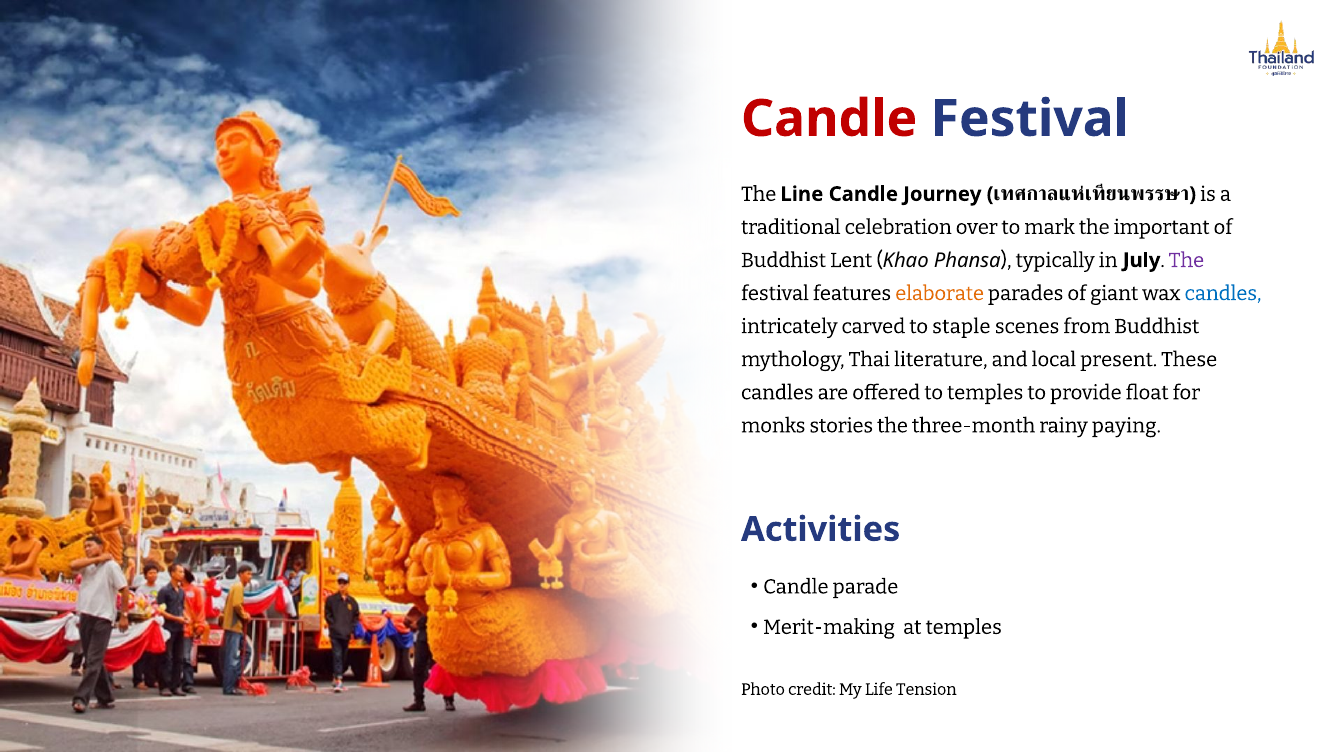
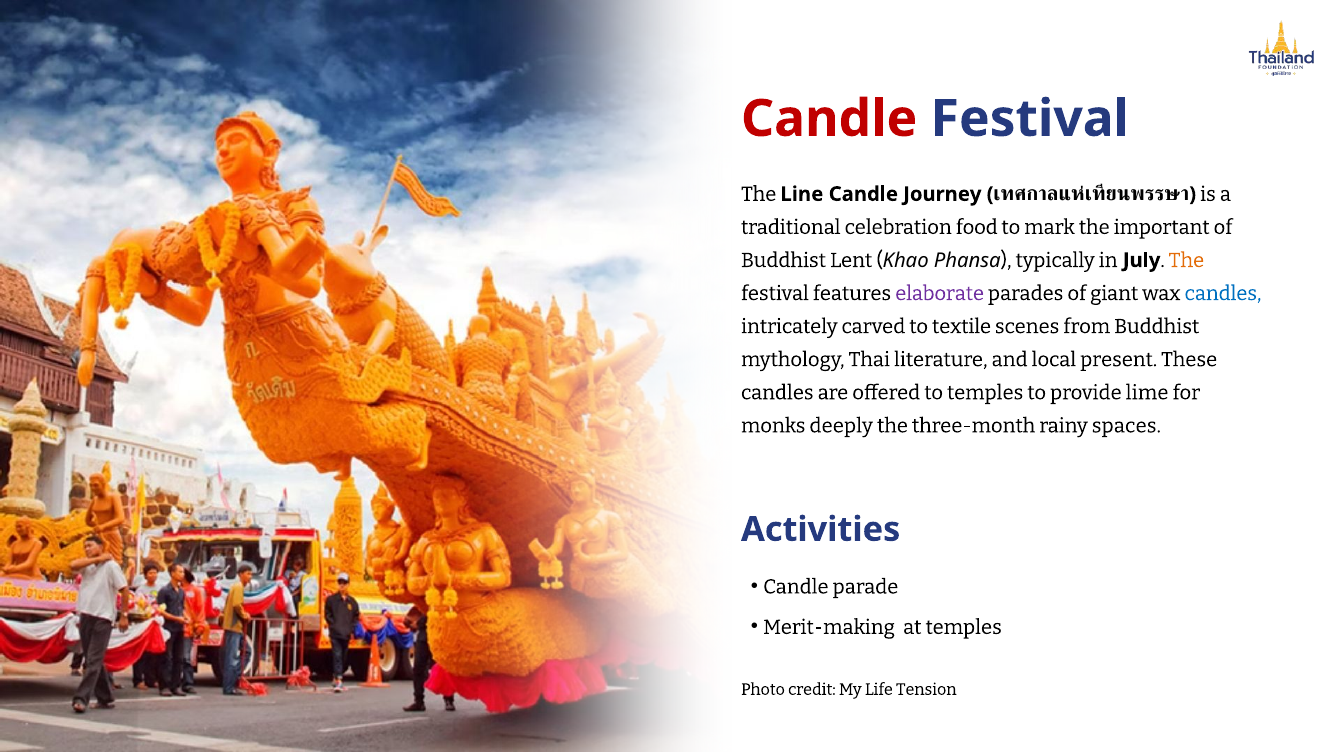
over: over -> food
The at (1186, 260) colour: purple -> orange
elaborate colour: orange -> purple
staple: staple -> textile
float: float -> lime
stories: stories -> deeply
paying: paying -> spaces
